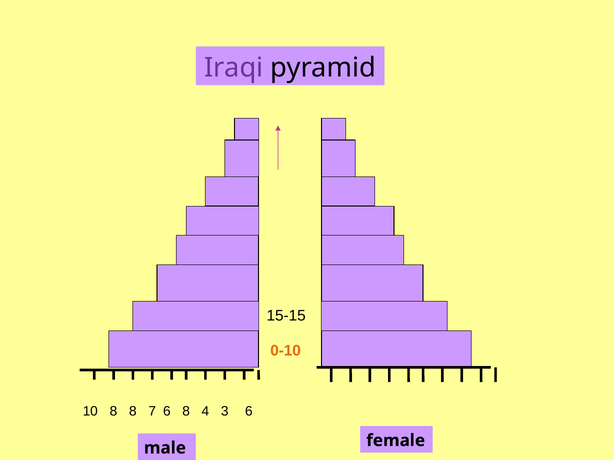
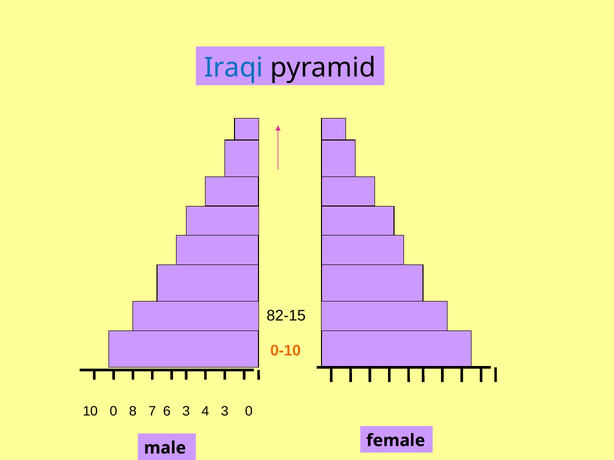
Iraqi colour: purple -> blue
15-15: 15-15 -> 82-15
10 8: 8 -> 0
6 8: 8 -> 3
3 6: 6 -> 0
